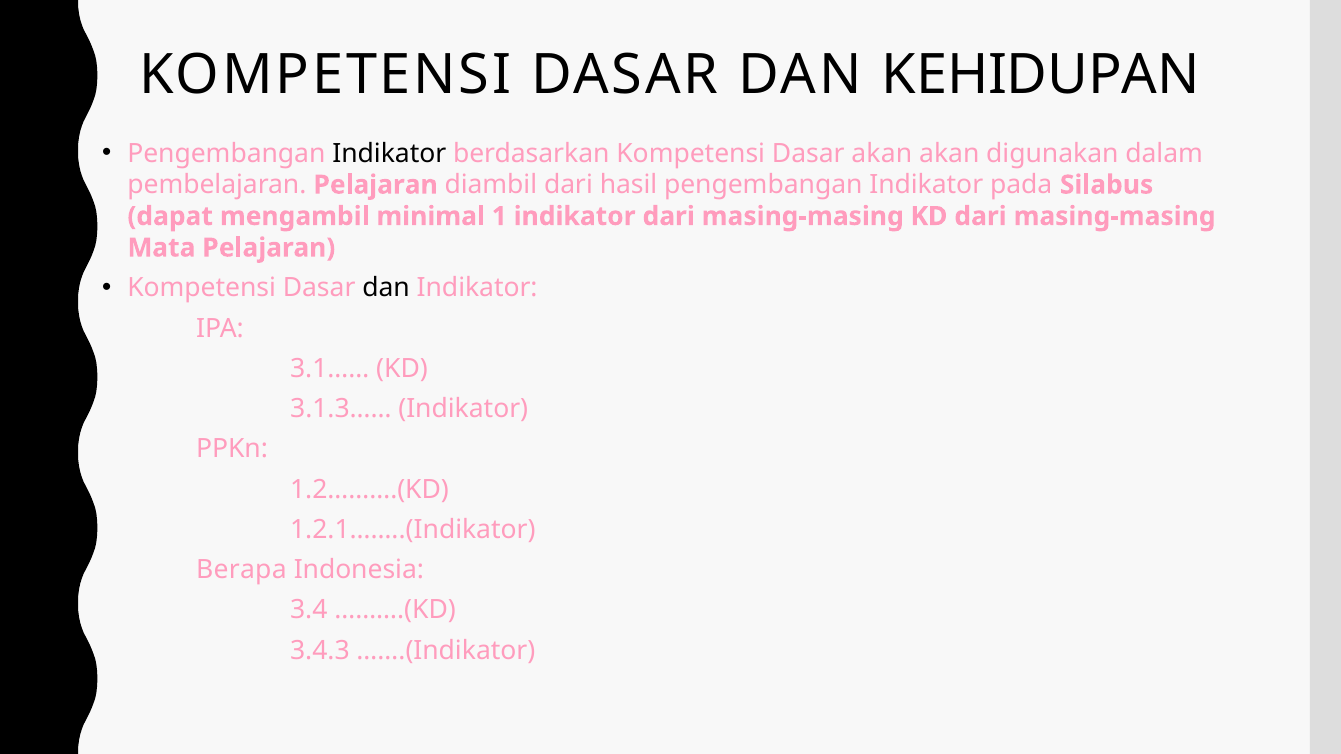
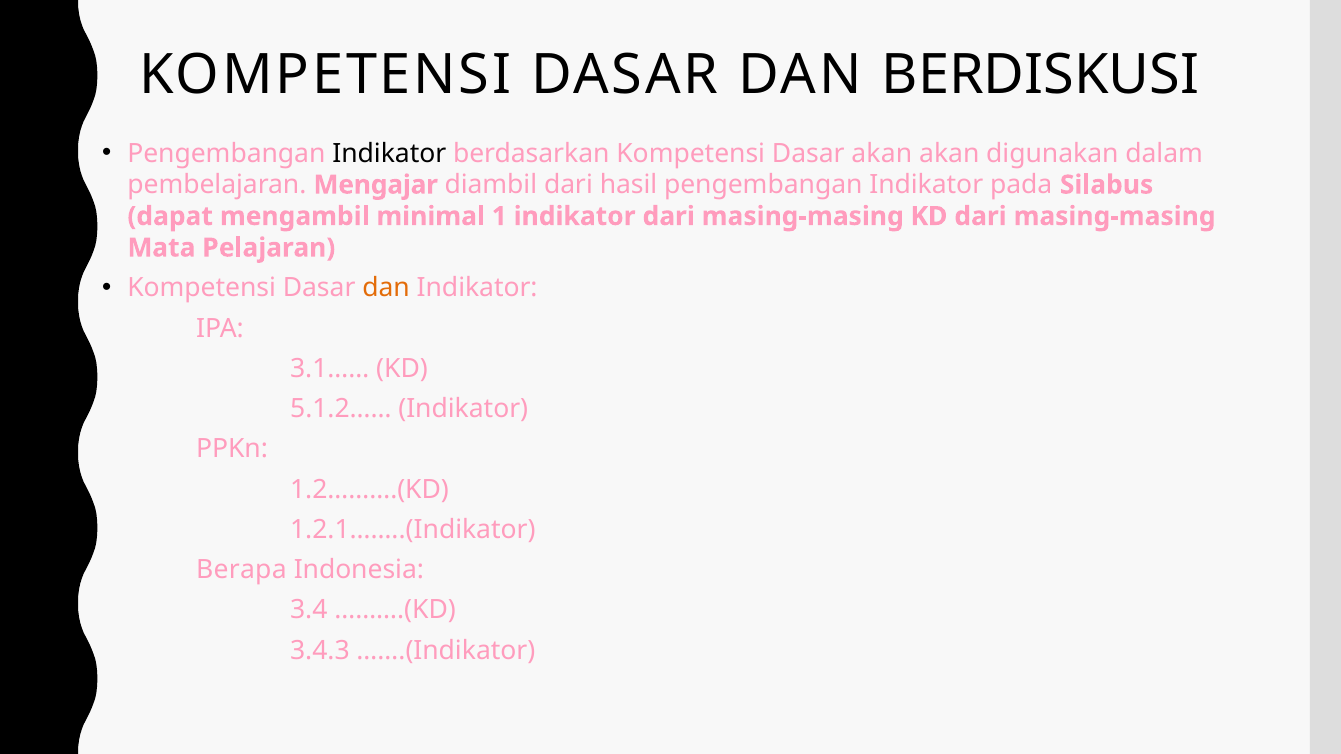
KEHIDUPAN: KEHIDUPAN -> BERDISKUSI
pembelajaran Pelajaran: Pelajaran -> Mengajar
dan at (386, 288) colour: black -> orange
3.1.3……: 3.1.3…… -> 5.1.2……
